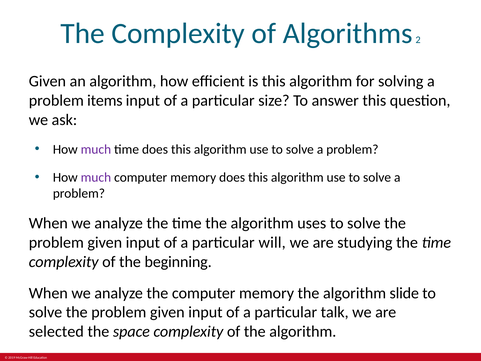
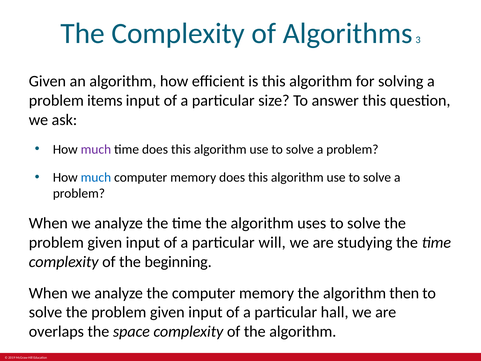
2: 2 -> 3
much at (96, 177) colour: purple -> blue
slide: slide -> then
talk: talk -> hall
selected: selected -> overlaps
